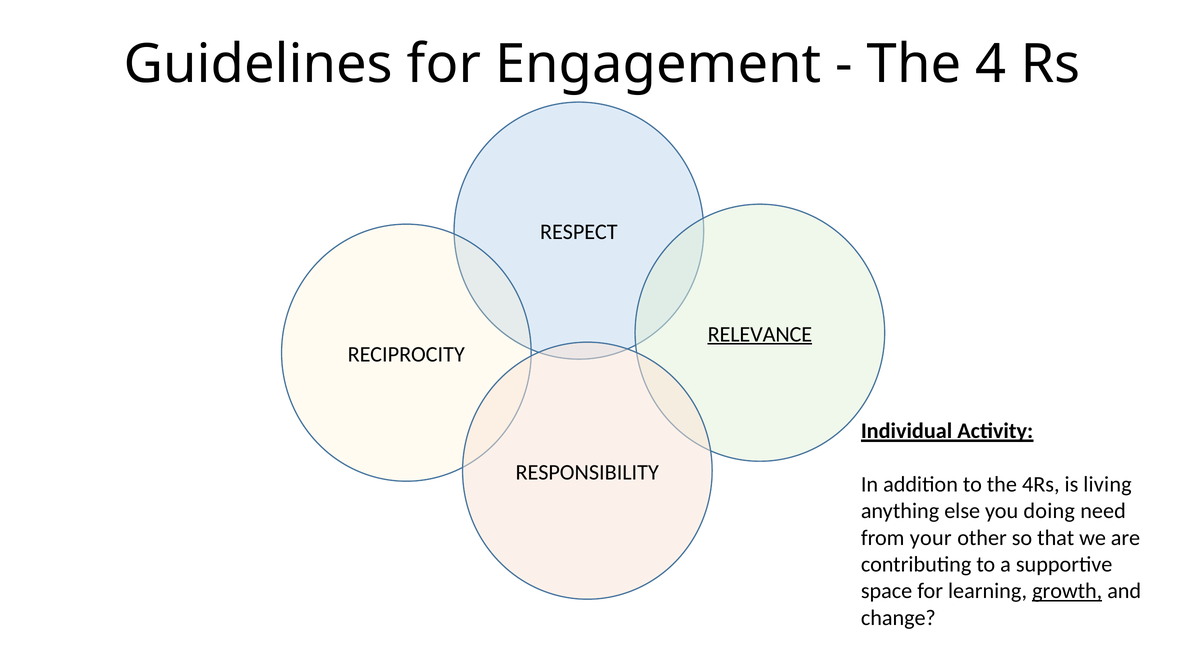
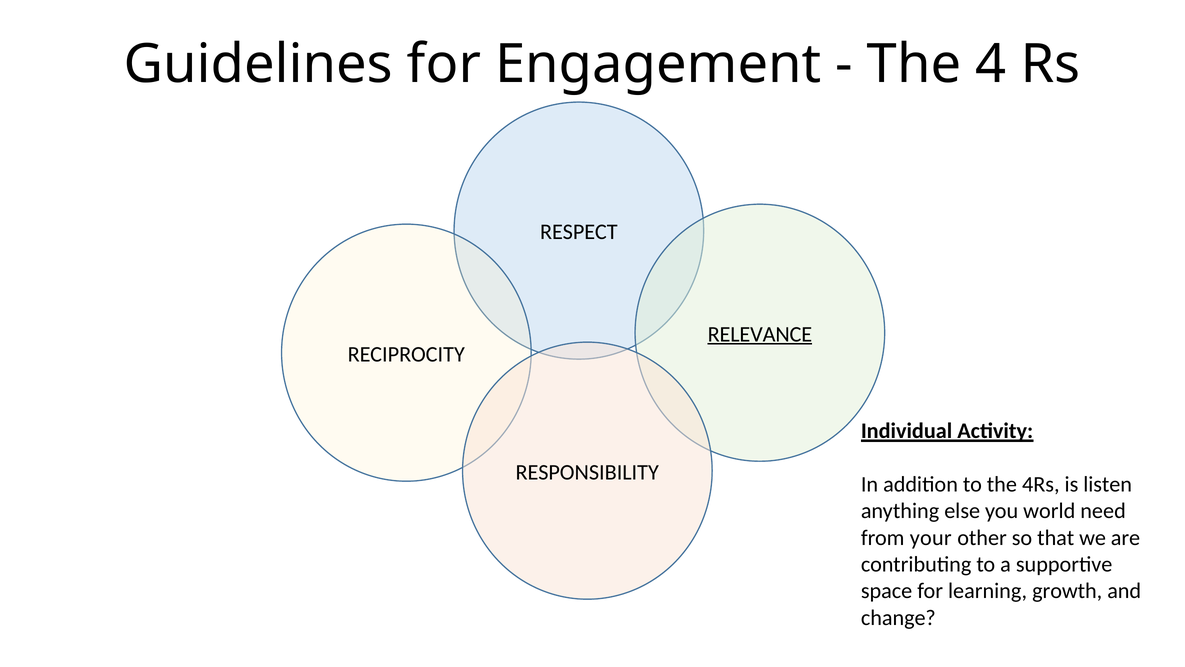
living: living -> listen
doing: doing -> world
growth underline: present -> none
